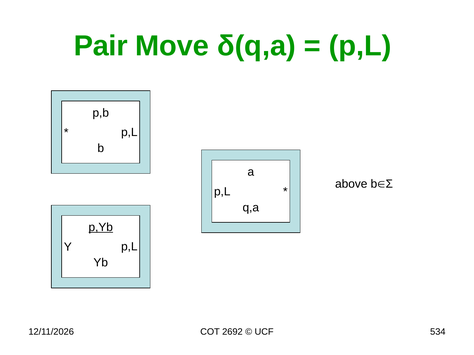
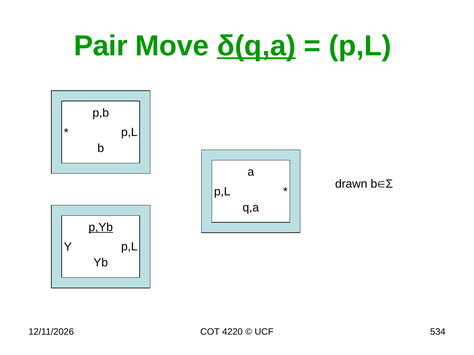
δ(q,a underline: none -> present
above: above -> drawn
2692: 2692 -> 4220
